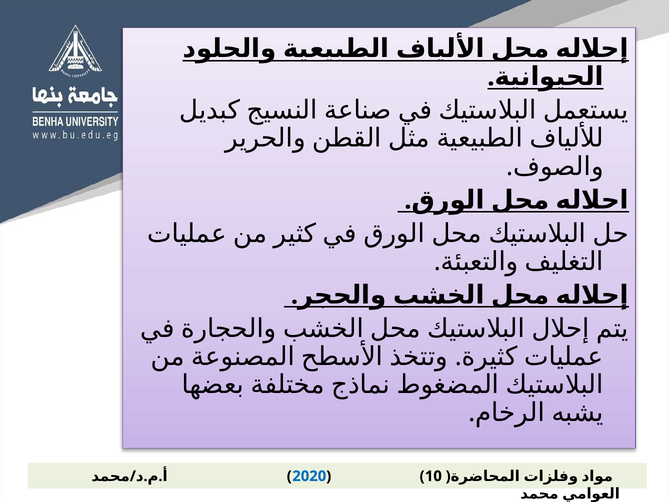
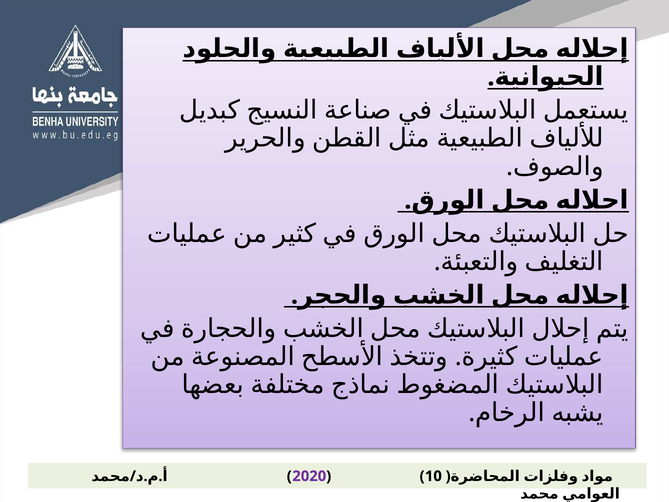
2020 colour: blue -> purple
